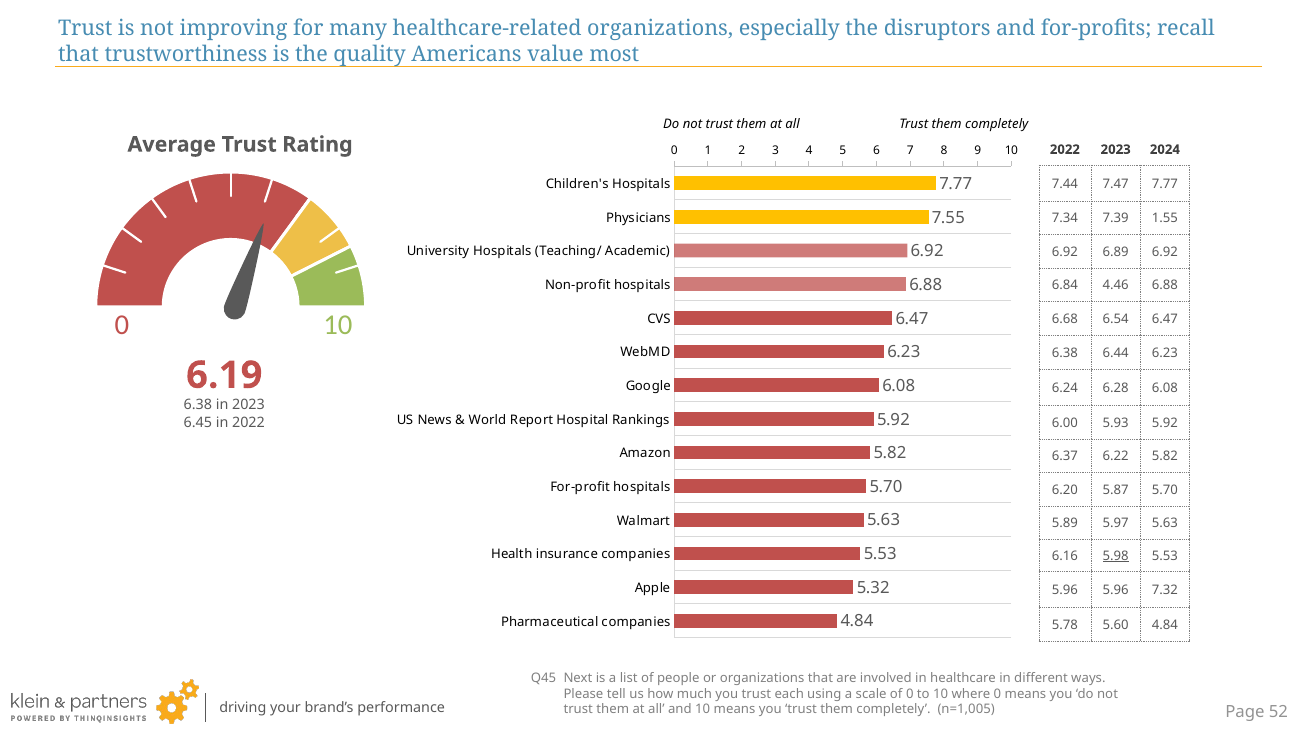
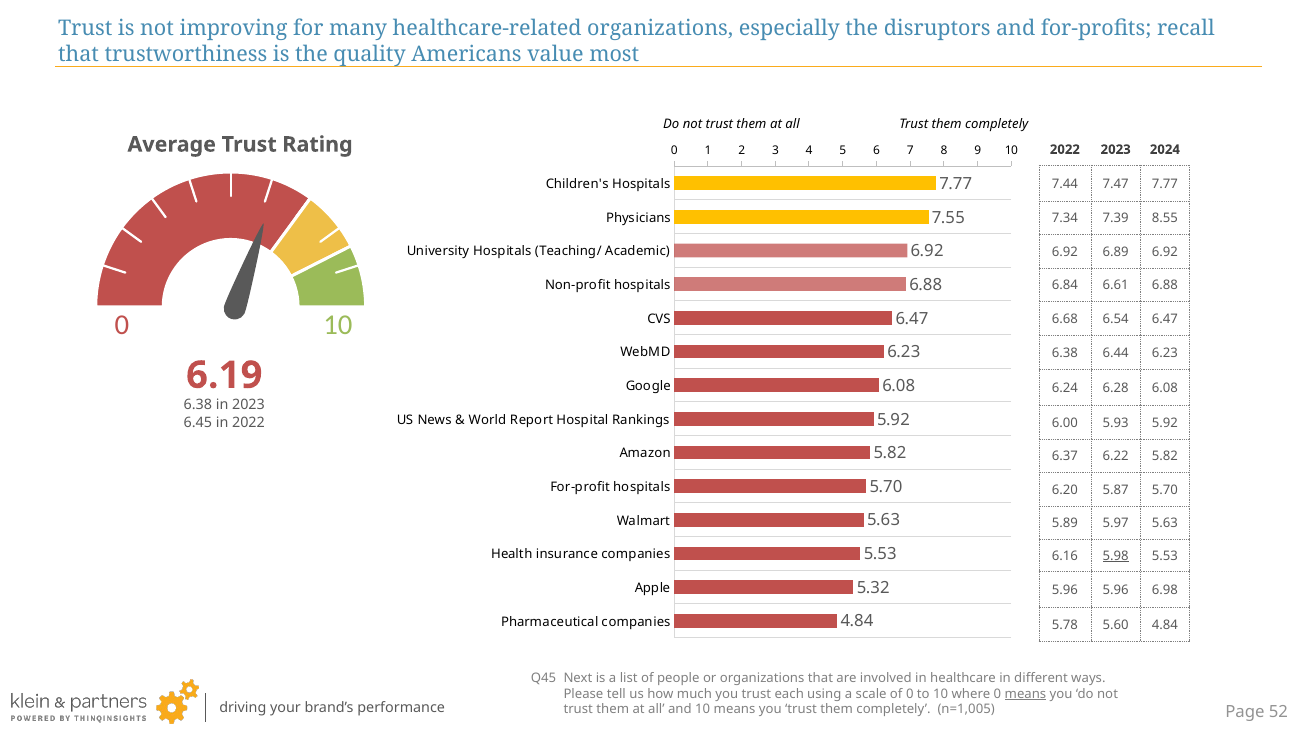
1.55: 1.55 -> 8.55
4.46: 4.46 -> 6.61
7.32: 7.32 -> 6.98
means at (1025, 694) underline: none -> present
